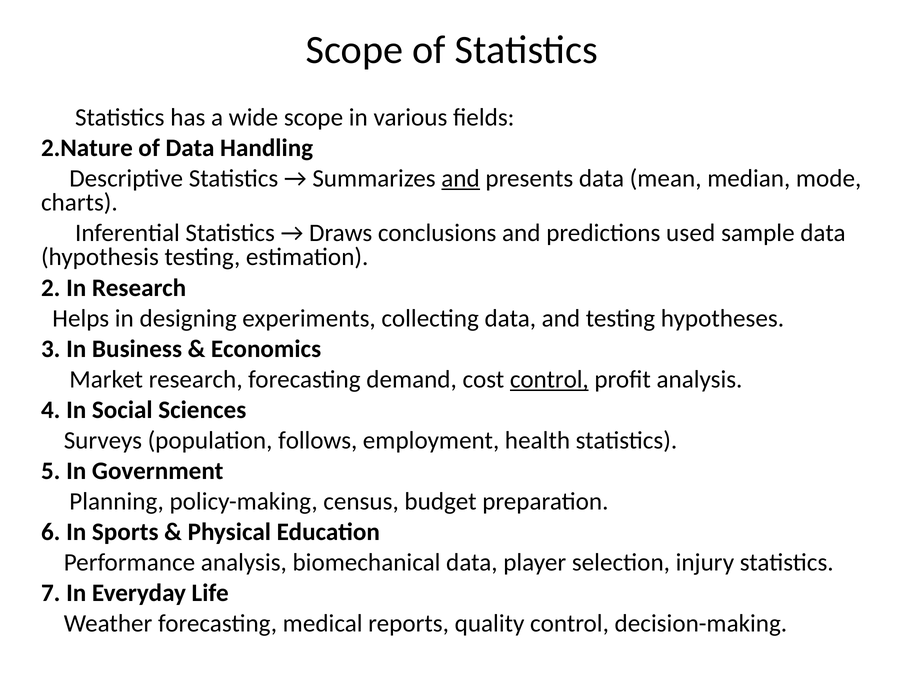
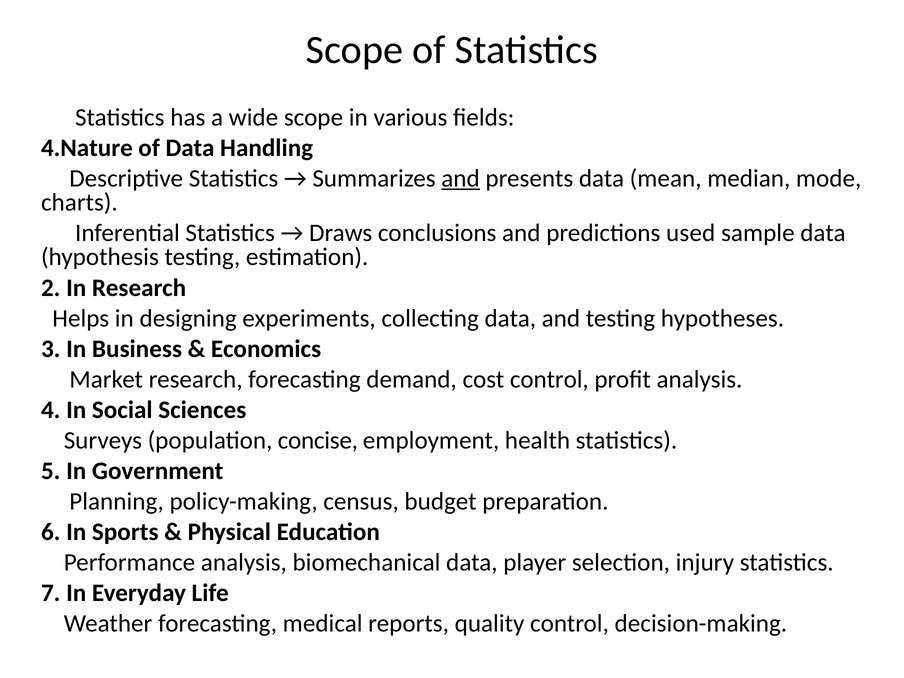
2.Nature: 2.Nature -> 4.Nature
control at (549, 379) underline: present -> none
follows: follows -> concise
